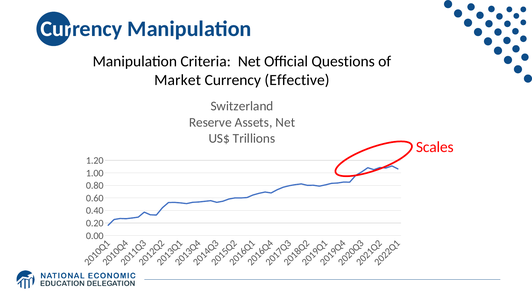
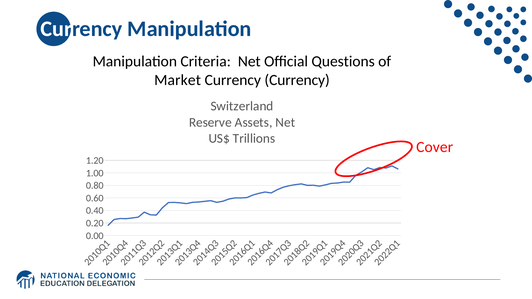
Currency Effective: Effective -> Currency
Scales: Scales -> Cover
